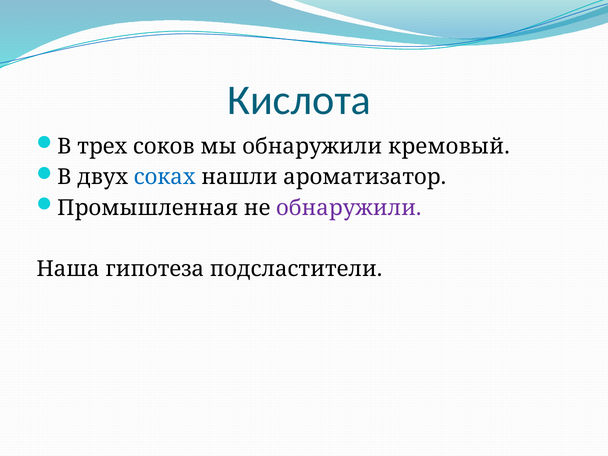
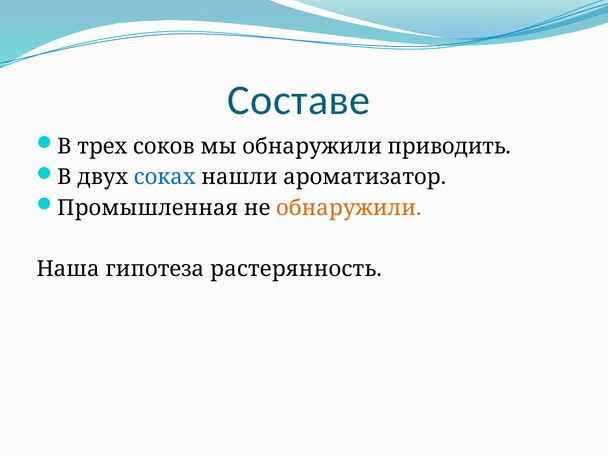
Кислота: Кислота -> Составе
кремовый: кремовый -> приводить
обнаружили at (349, 208) colour: purple -> orange
подсластители: подсластители -> растерянность
